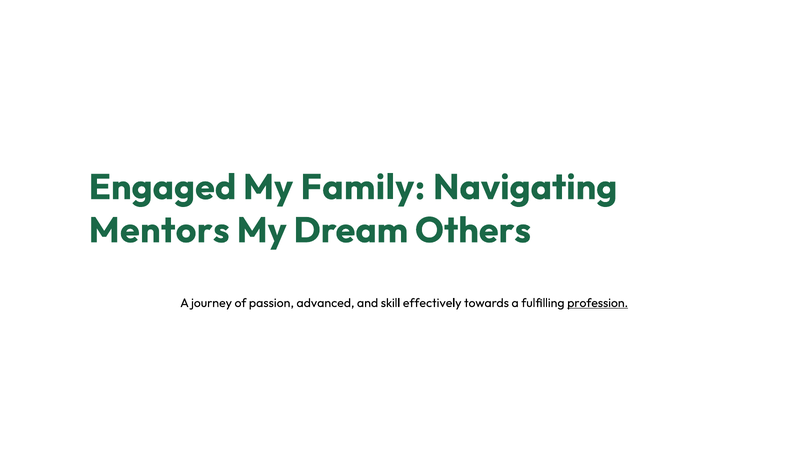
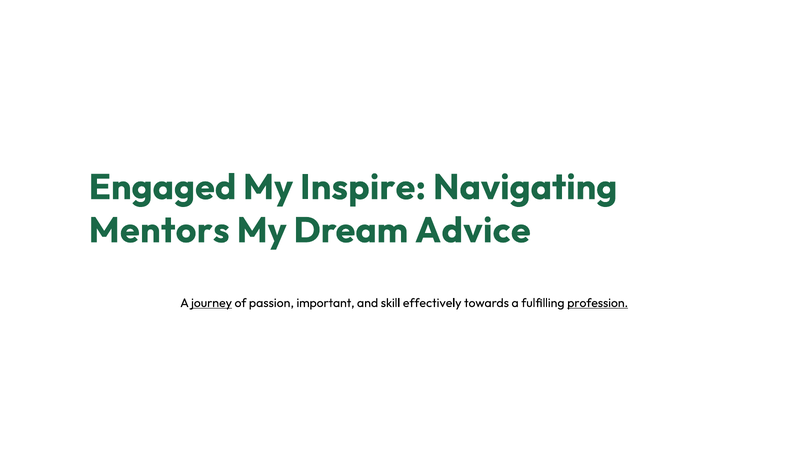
Family: Family -> Inspire
Others: Others -> Advice
journey underline: none -> present
advanced: advanced -> important
